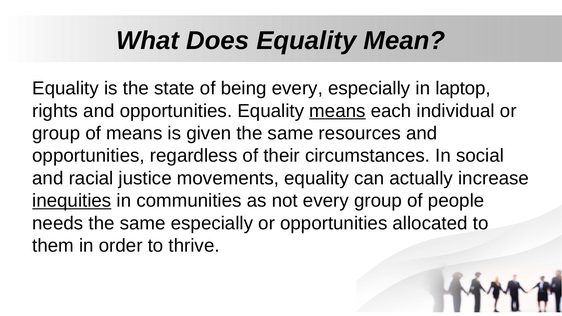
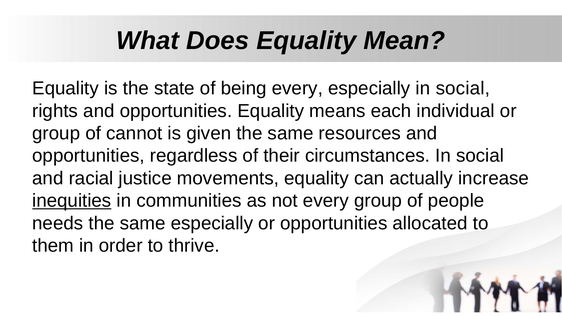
especially in laptop: laptop -> social
means at (337, 111) underline: present -> none
of means: means -> cannot
